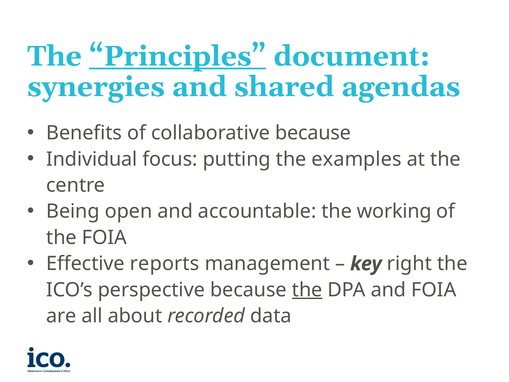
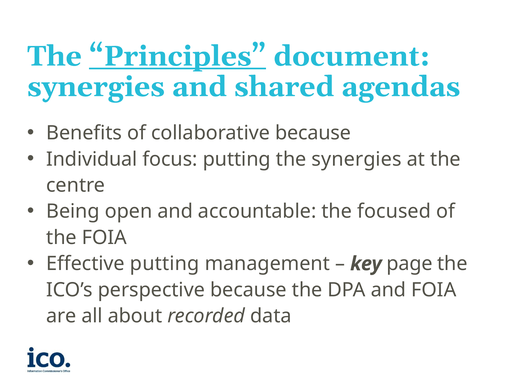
the examples: examples -> synergies
working: working -> focused
Effective reports: reports -> putting
right: right -> page
the at (307, 290) underline: present -> none
